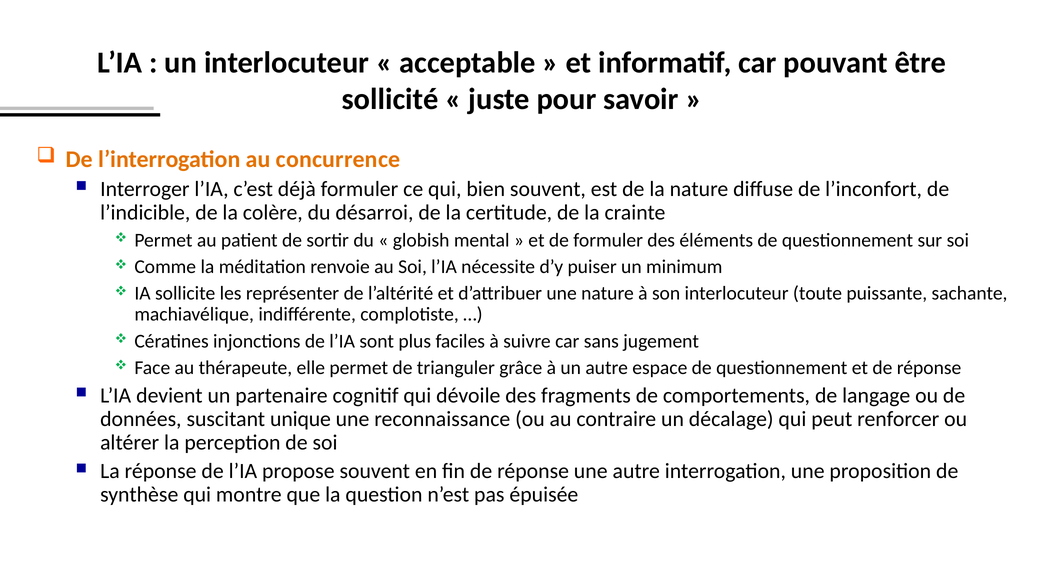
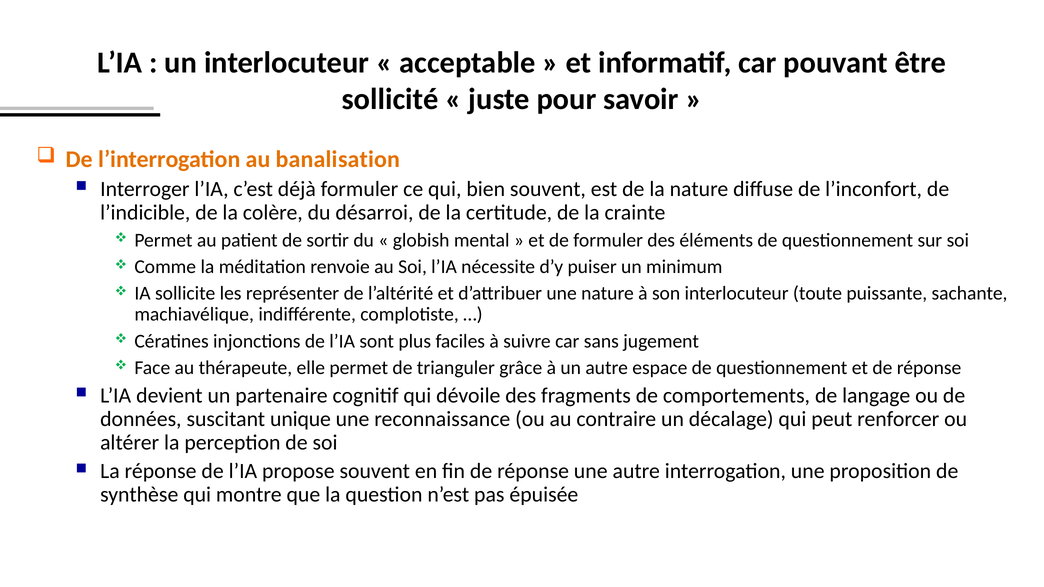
concurrence: concurrence -> banalisation
